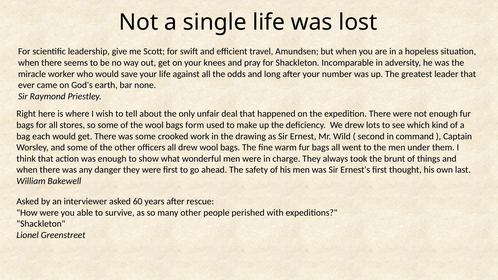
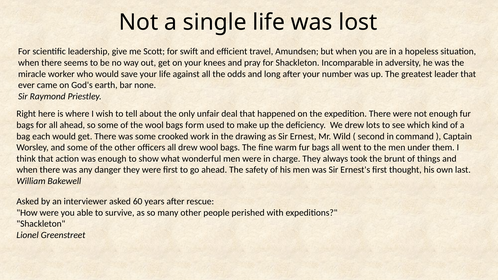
all stores: stores -> ahead
